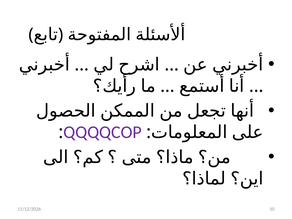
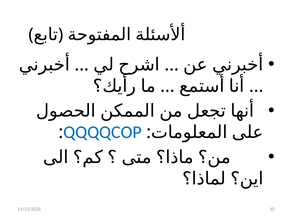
QQQQCOP colour: purple -> blue
